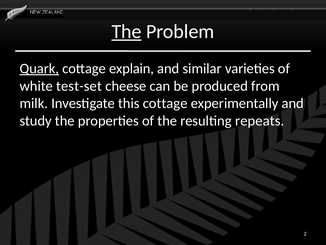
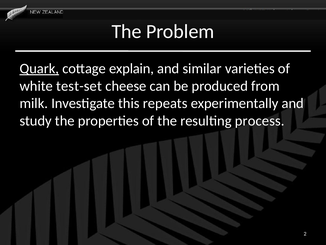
The at (127, 32) underline: present -> none
this cottage: cottage -> repeats
repeats: repeats -> process
